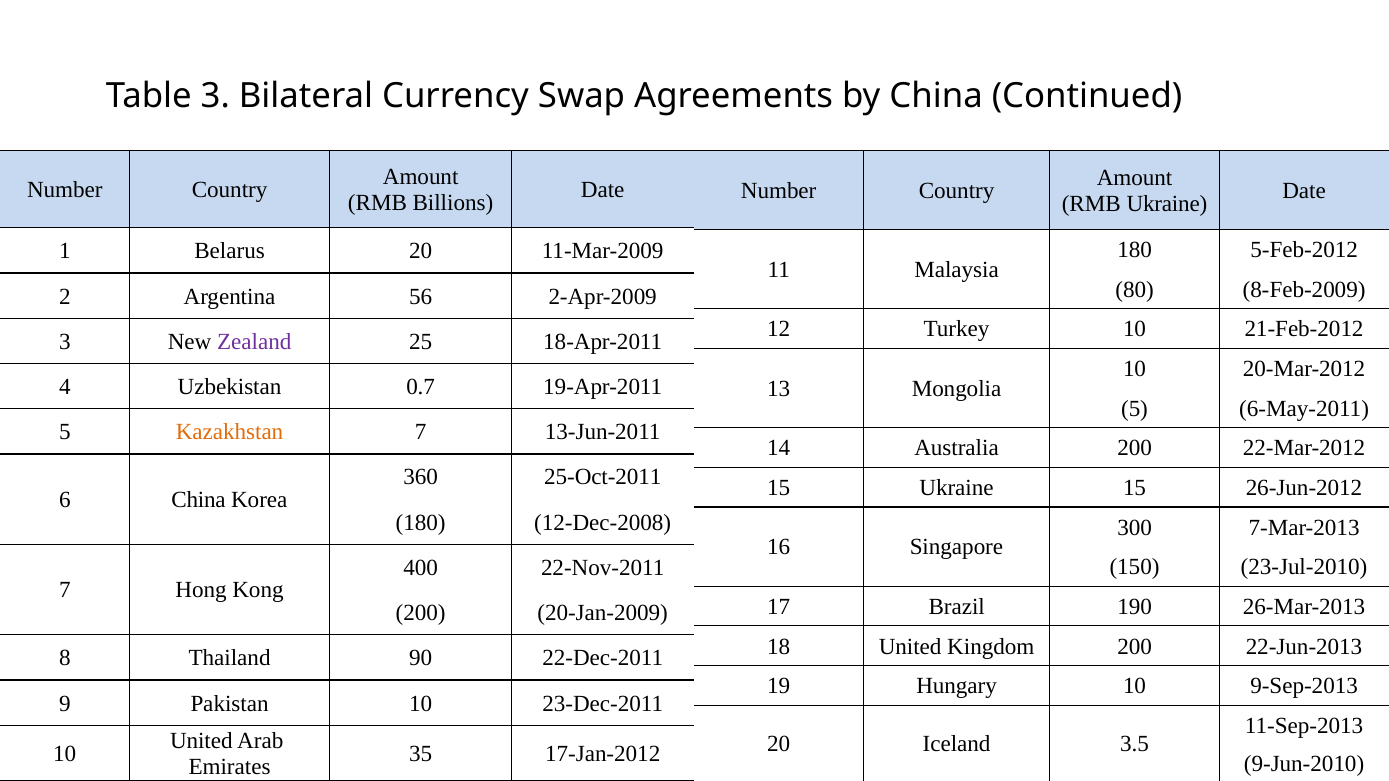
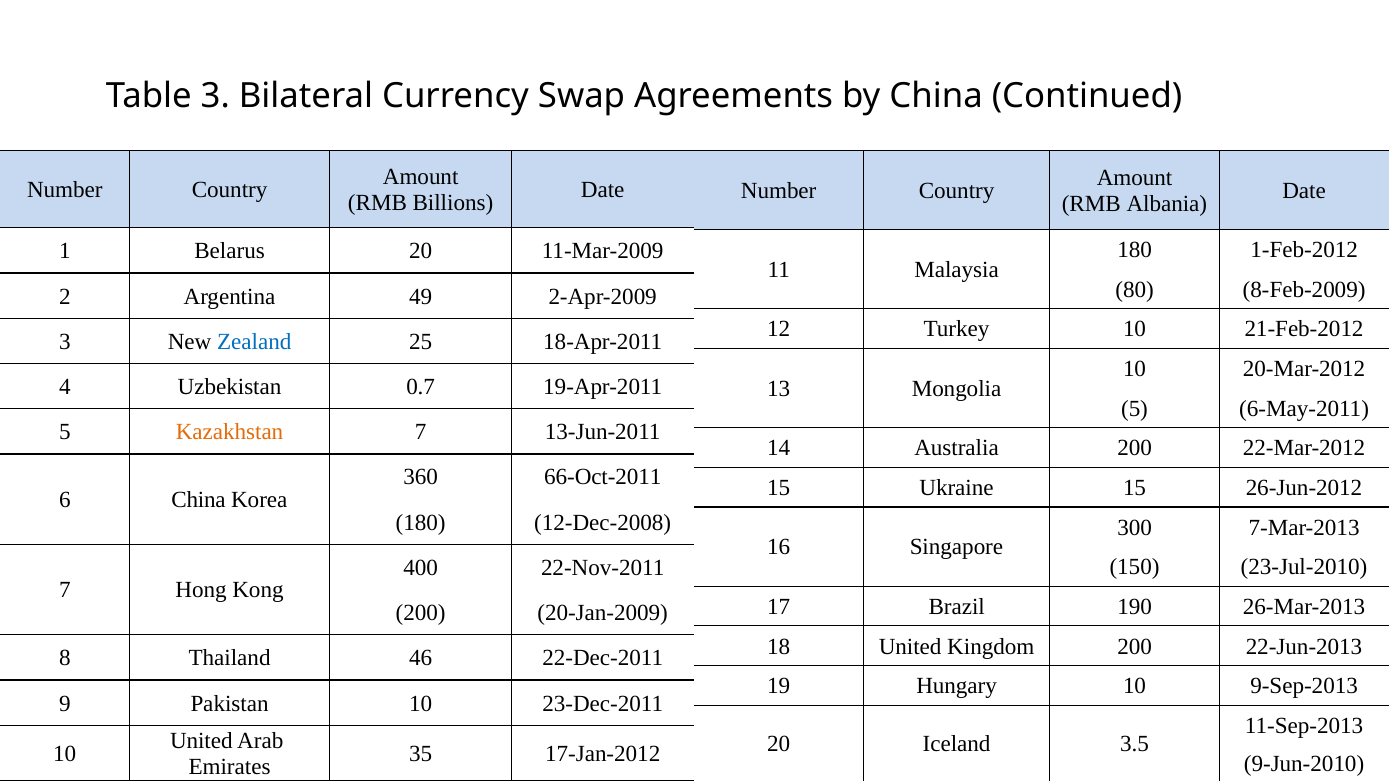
RMB Ukraine: Ukraine -> Albania
5-Feb-2012: 5-Feb-2012 -> 1-Feb-2012
56: 56 -> 49
Zealand colour: purple -> blue
25-Oct-2011: 25-Oct-2011 -> 66-Oct-2011
90: 90 -> 46
